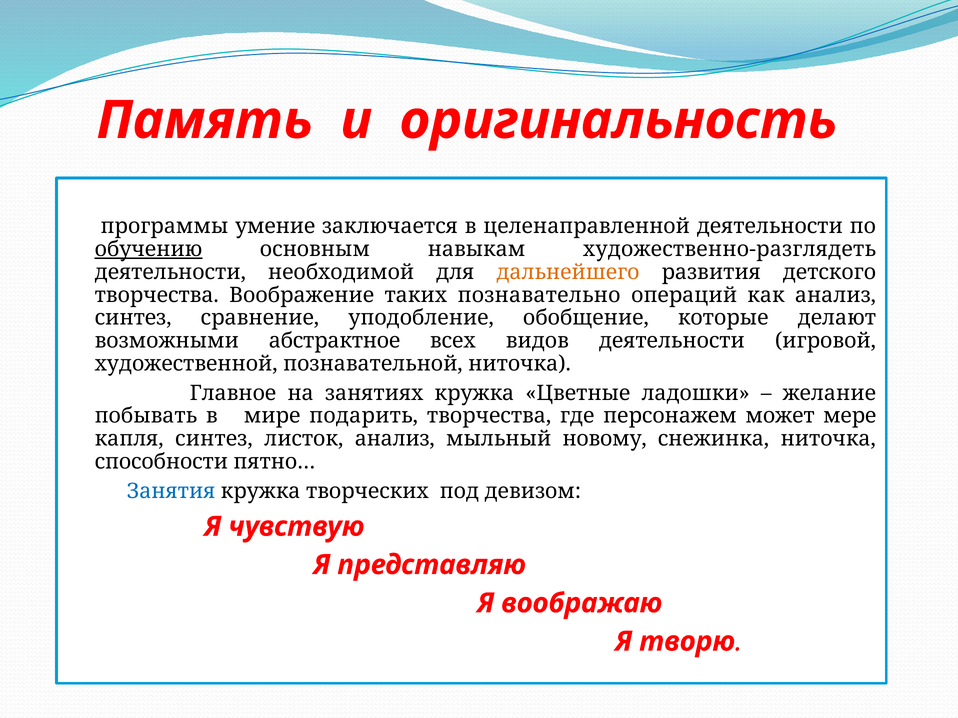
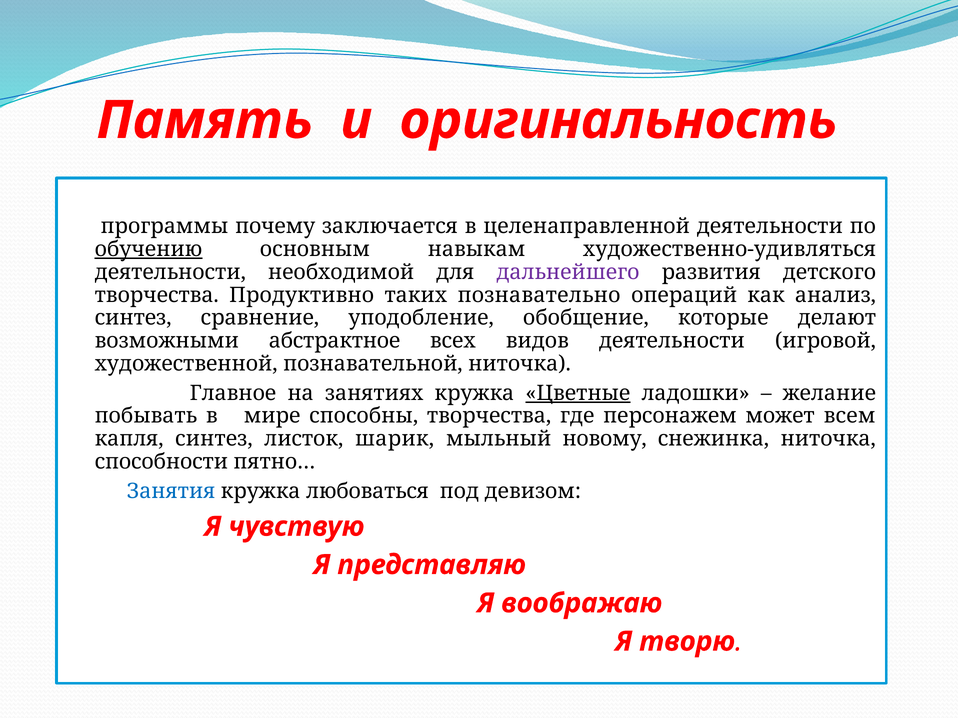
умение: умение -> почему
художественно-разглядеть: художественно-разглядеть -> художественно-удивляться
дальнейшего colour: orange -> purple
Воображение: Воображение -> Продуктивно
Цветные underline: none -> present
подарить: подарить -> способны
мере: мере -> всем
листок анализ: анализ -> шарик
творческих: творческих -> любоваться
